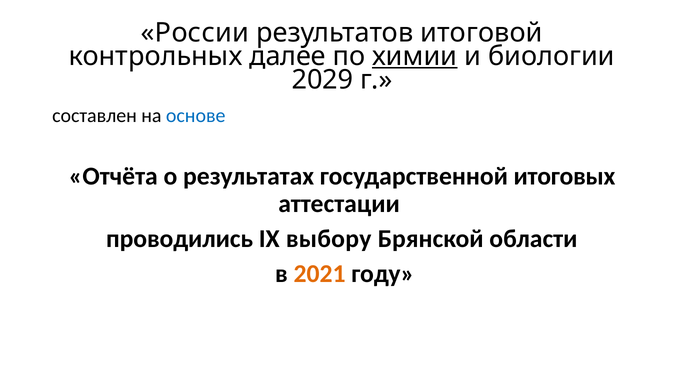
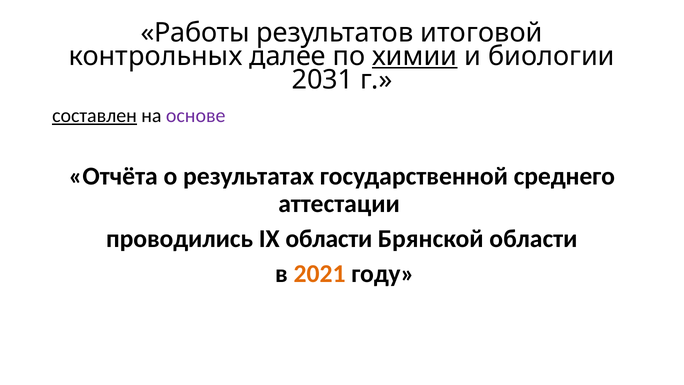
России: России -> Работы
2029: 2029 -> 2031
составлен underline: none -> present
основе colour: blue -> purple
итоговых: итоговых -> среднего
IX выбору: выбору -> области
